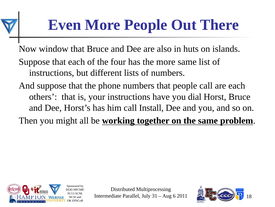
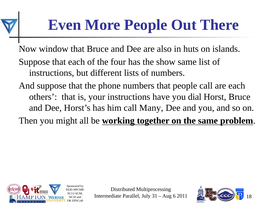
the more: more -> show
Install: Install -> Many
